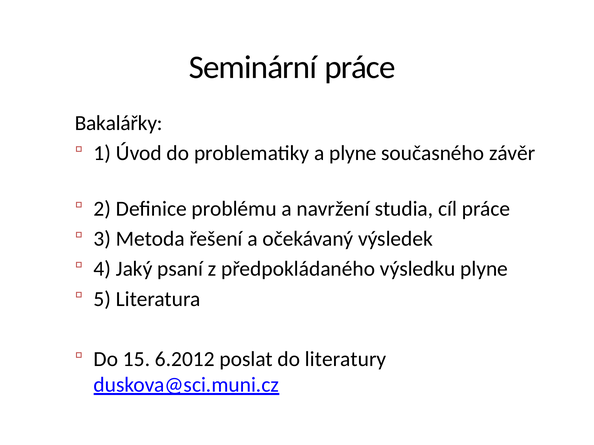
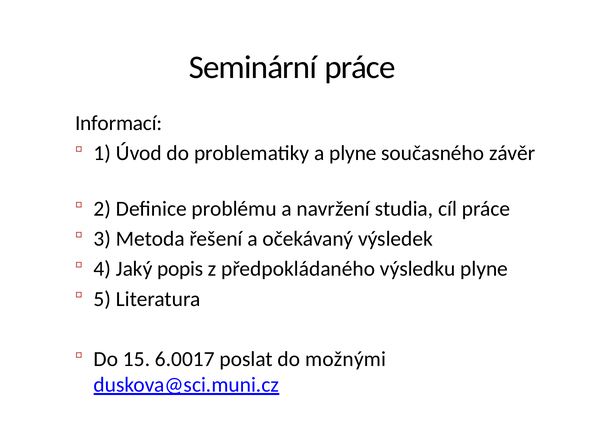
Bakalářky: Bakalářky -> Informací
psaní: psaní -> popis
6.2012: 6.2012 -> 6.0017
literatury: literatury -> možnými
